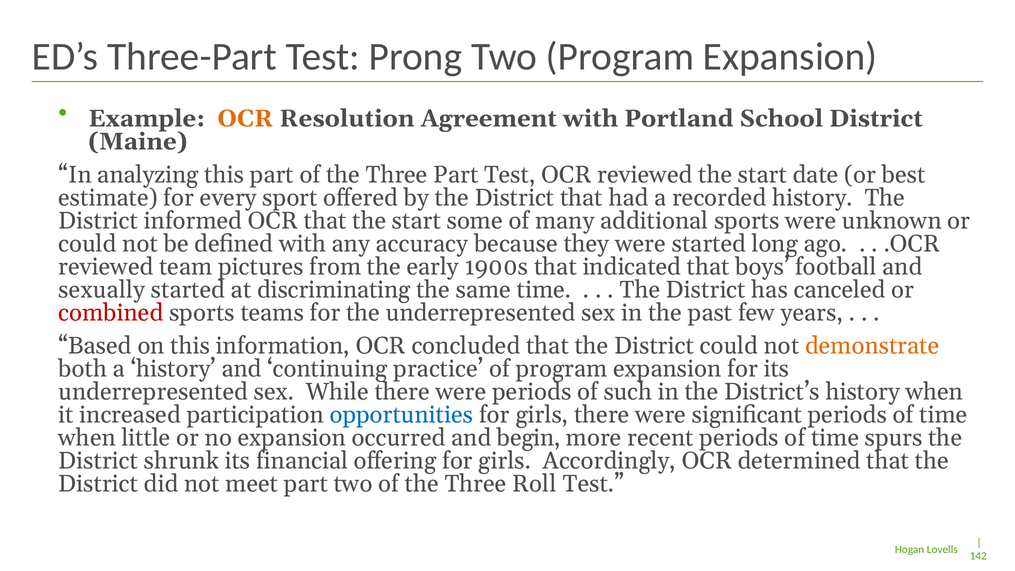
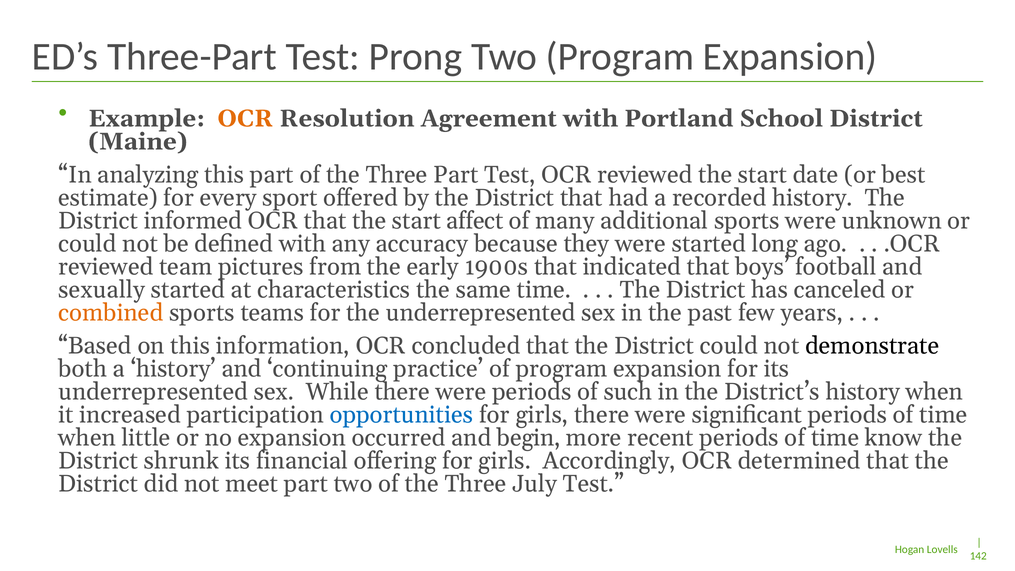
some: some -> affect
discriminating: discriminating -> characteristics
combined colour: red -> orange
demonstrate colour: orange -> black
spurs: spurs -> know
Roll: Roll -> July
